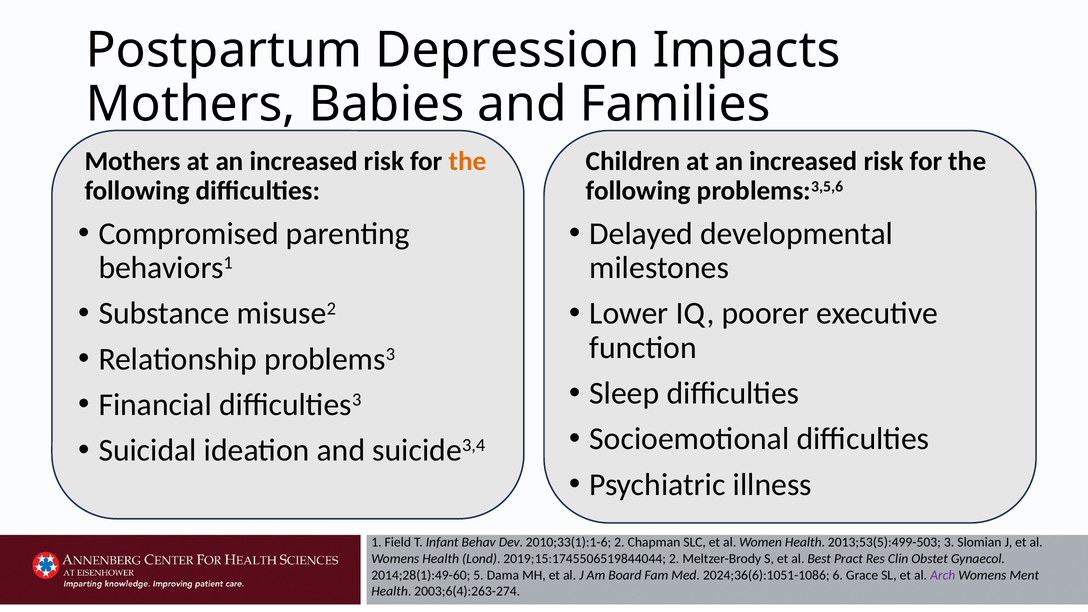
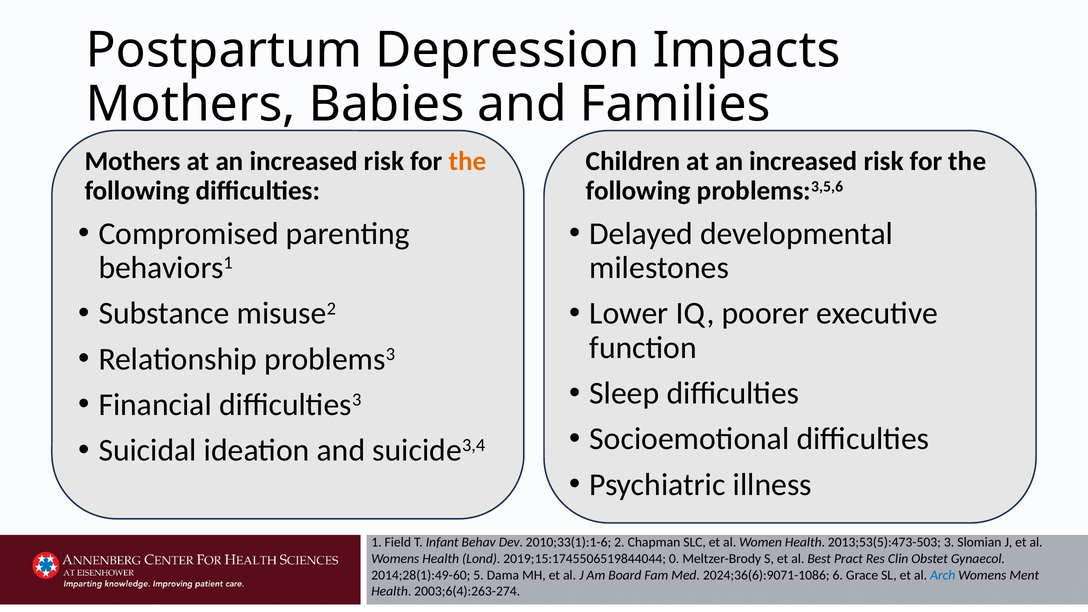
2013;53(5):499-503: 2013;53(5):499-503 -> 2013;53(5):473-503
2019;15:1745506519844044 2: 2 -> 0
2024;36(6):1051-1086: 2024;36(6):1051-1086 -> 2024;36(6):9071-1086
Arch colour: purple -> blue
